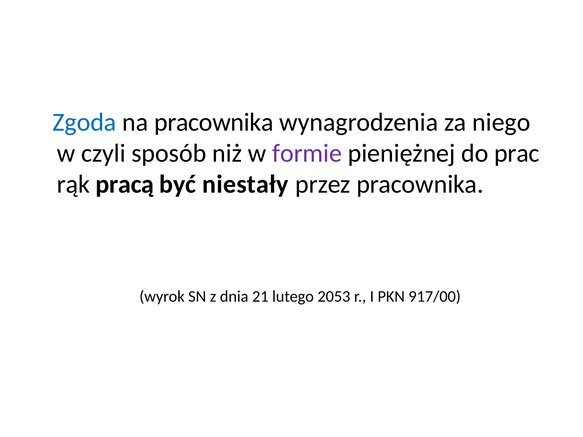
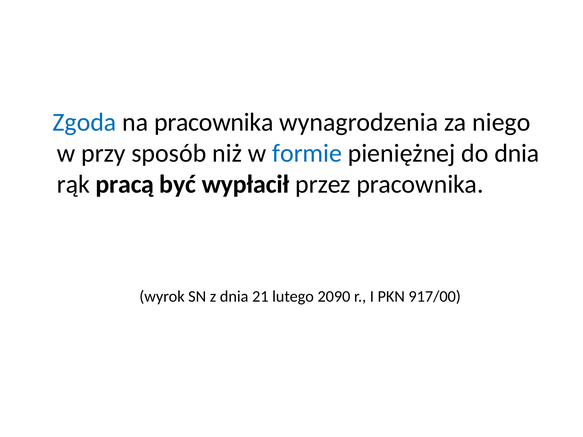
czyli: czyli -> przy
formie colour: purple -> blue
do prac: prac -> dnia
niestały: niestały -> wypłacił
2053: 2053 -> 2090
